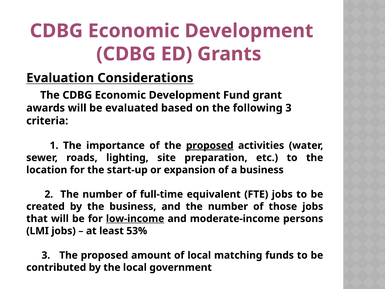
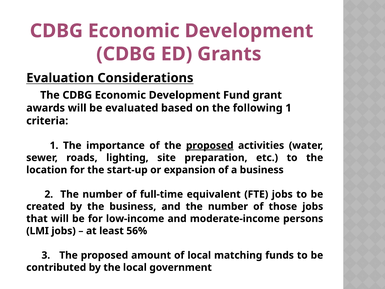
following 3: 3 -> 1
low-income underline: present -> none
53%: 53% -> 56%
